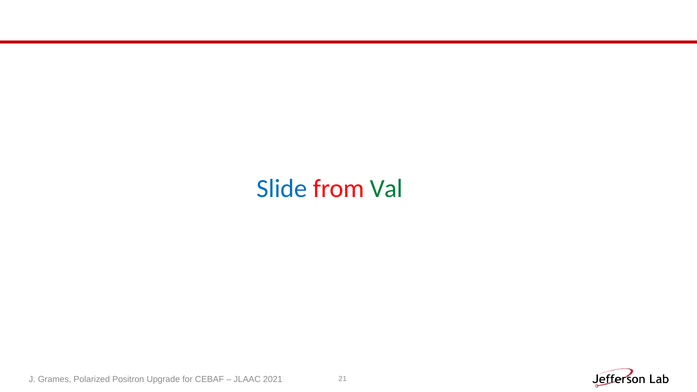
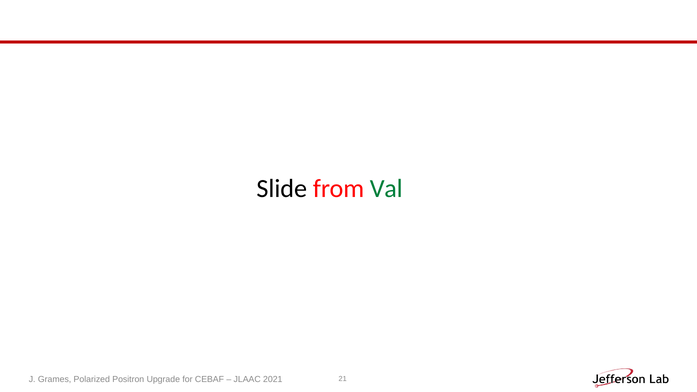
Slide colour: blue -> black
